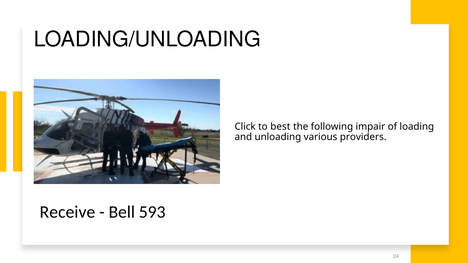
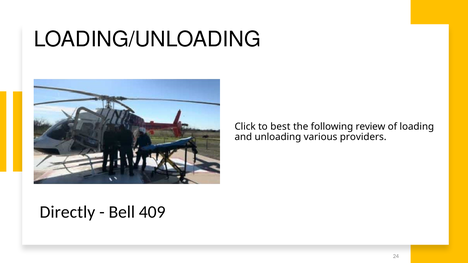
impair: impair -> review
Receive: Receive -> Directly
593: 593 -> 409
